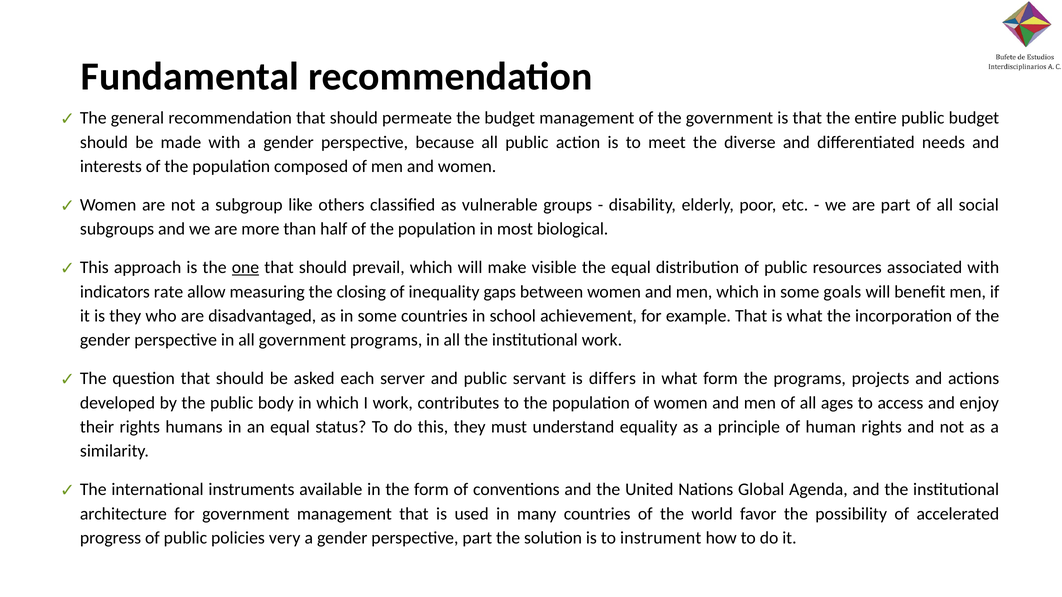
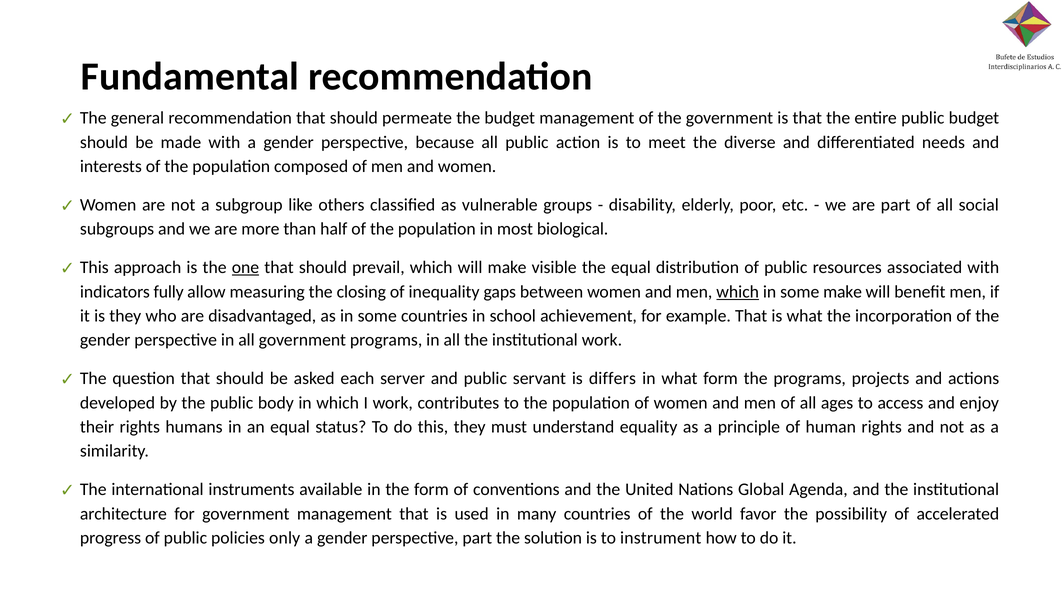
rate: rate -> fully
which at (738, 292) underline: none -> present
some goals: goals -> make
very: very -> only
